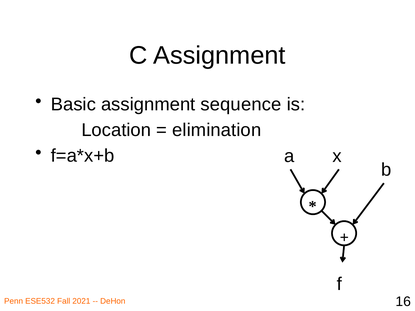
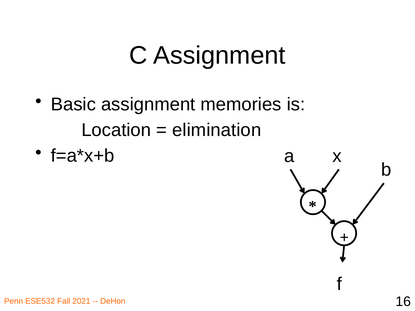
sequence: sequence -> memories
